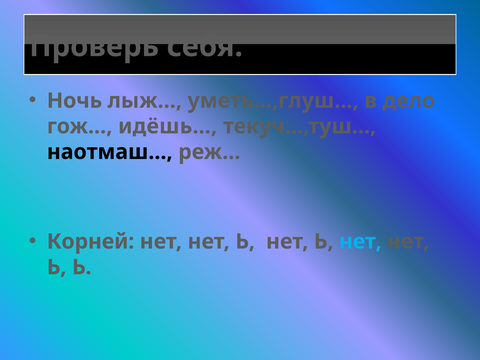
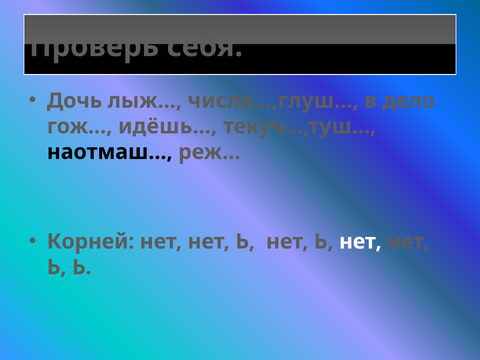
Ночь: Ночь -> Дочь
уметь…,глуш…: уметь…,глуш… -> числа…,глуш…
нет at (360, 242) colour: light blue -> white
